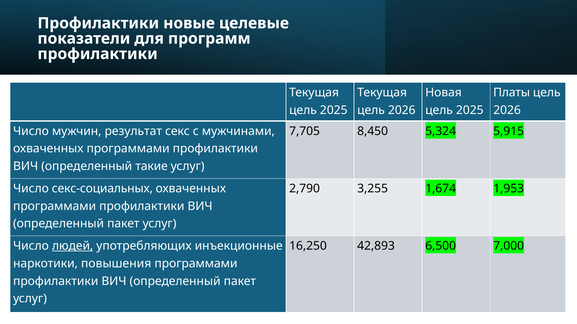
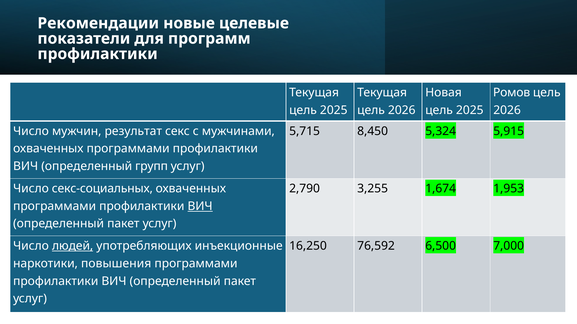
Профилактики at (98, 23): Профилактики -> Рекомендации
Платы: Платы -> Ромов
7,705: 7,705 -> 5,715
такие: такие -> групп
ВИЧ at (200, 206) underline: none -> present
42,893: 42,893 -> 76,592
